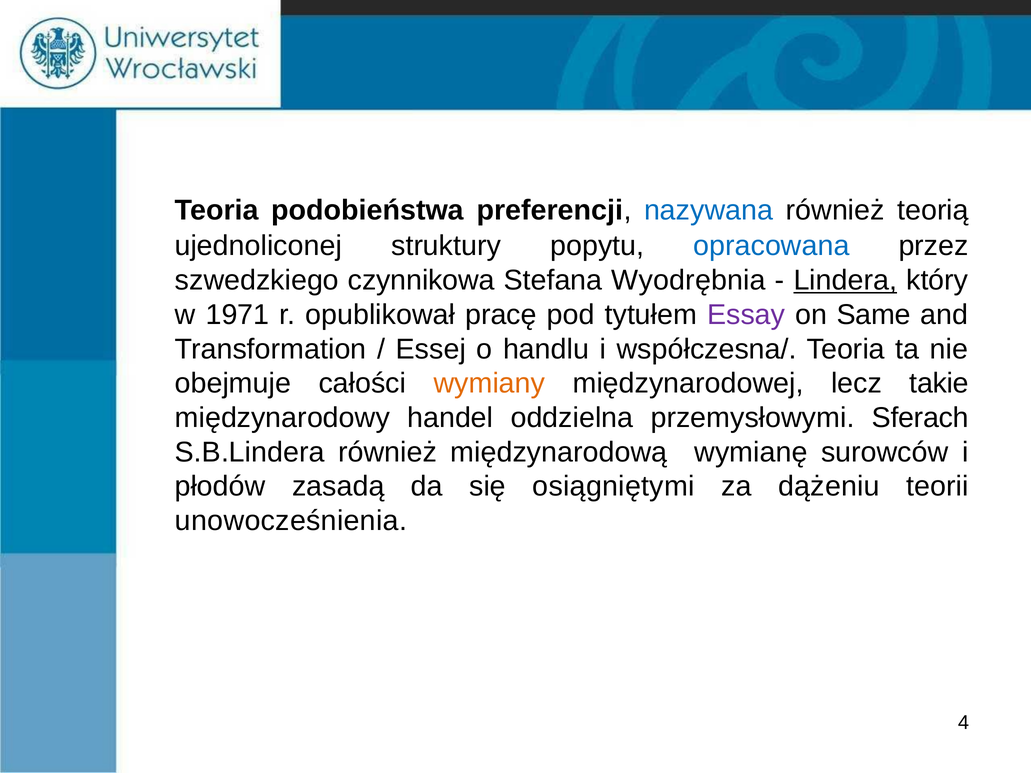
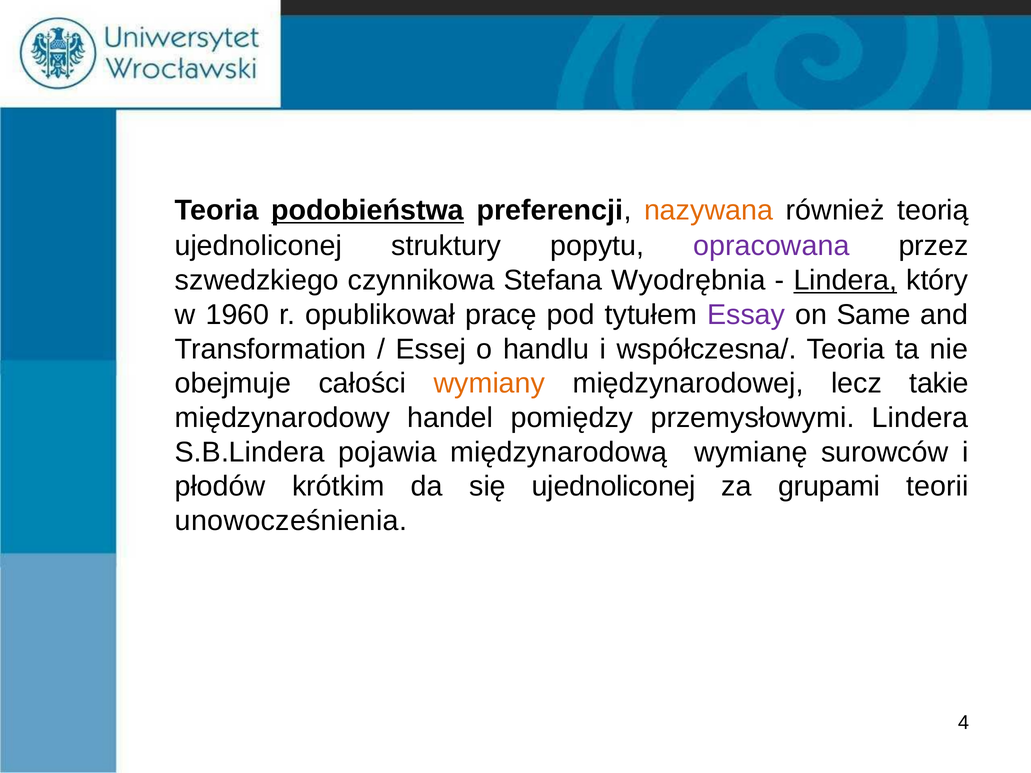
podobieństwa underline: none -> present
nazywana colour: blue -> orange
opracowana colour: blue -> purple
1971: 1971 -> 1960
oddzielna: oddzielna -> pomiędzy
przemysłowymi Sferach: Sferach -> Lindera
S.B.Lindera również: również -> pojawia
zasadą: zasadą -> krótkim
się osiągniętymi: osiągniętymi -> ujednoliconej
dążeniu: dążeniu -> grupami
